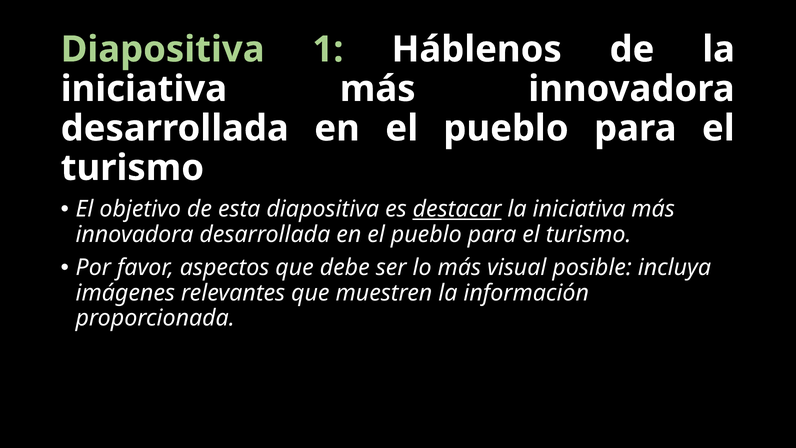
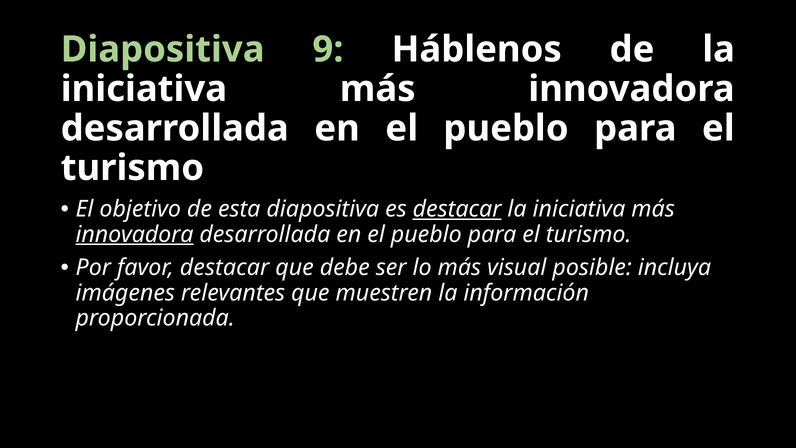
1: 1 -> 9
innovadora at (135, 234) underline: none -> present
favor aspectos: aspectos -> destacar
